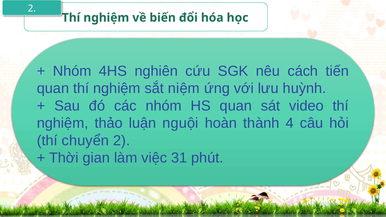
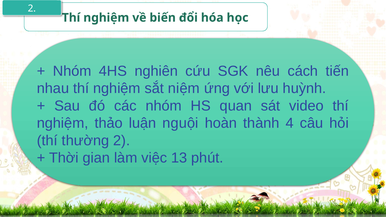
quan at (53, 89): quan -> nhau
chuyển: chuyển -> thường
31: 31 -> 13
